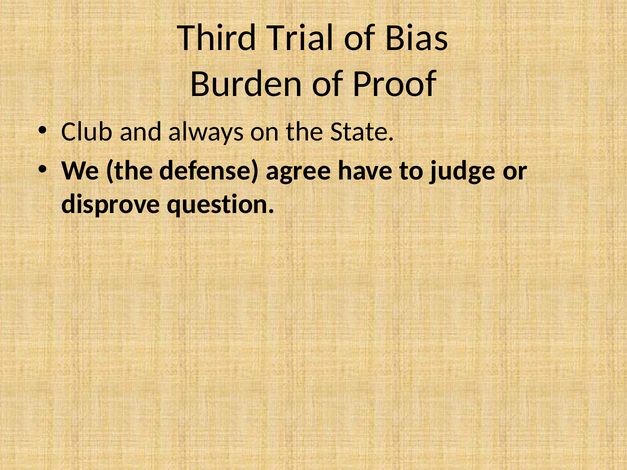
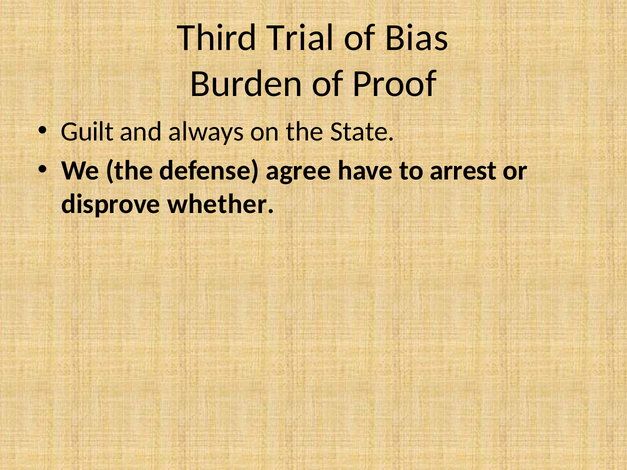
Club: Club -> Guilt
judge: judge -> arrest
question: question -> whether
